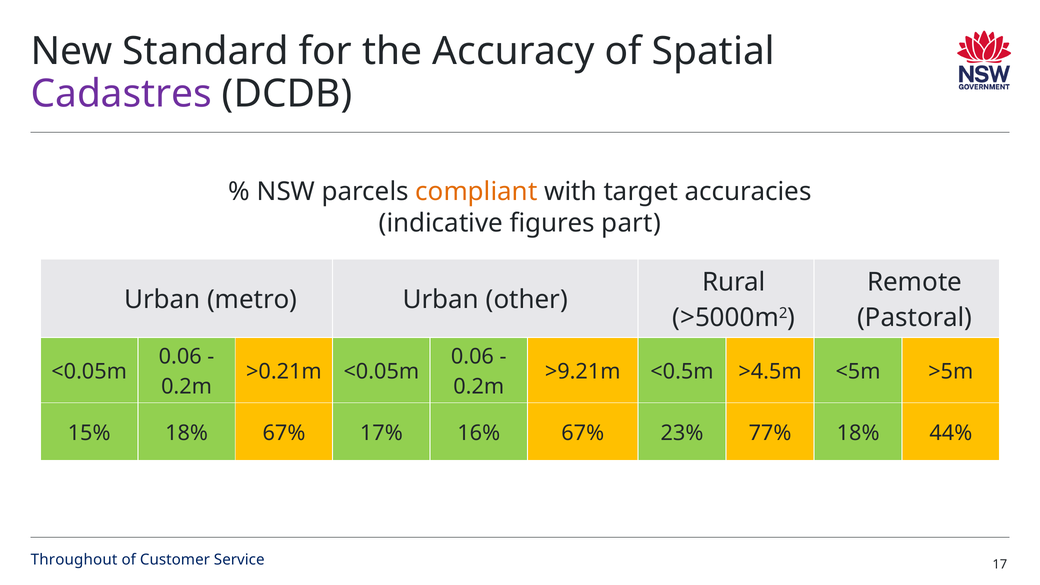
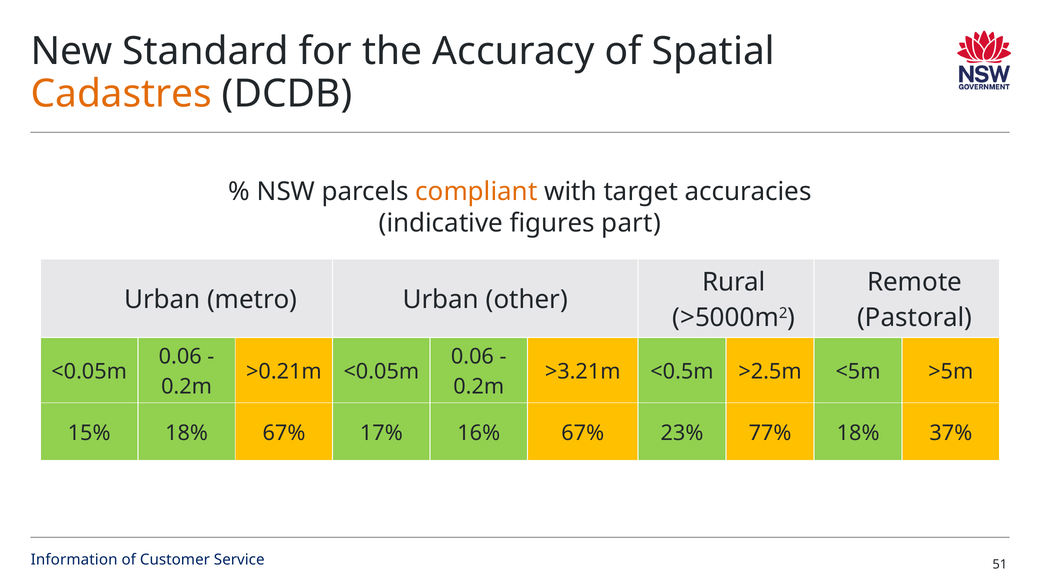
Cadastres colour: purple -> orange
>9.21m: >9.21m -> >3.21m
>4.5m: >4.5m -> >2.5m
44%: 44% -> 37%
Throughout: Throughout -> Information
17: 17 -> 51
